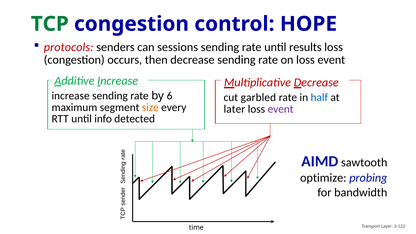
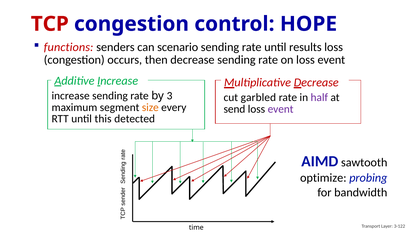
TCP colour: green -> red
protocols: protocols -> functions
sessions: sessions -> scenario
6: 6 -> 3
half colour: blue -> purple
later: later -> send
info: info -> this
